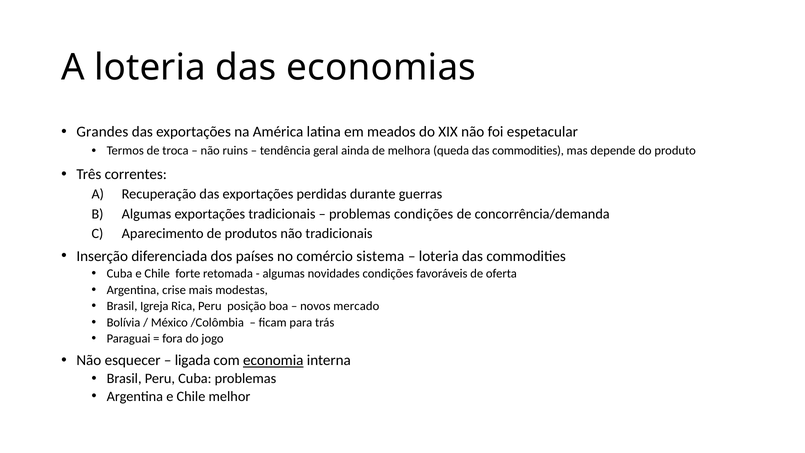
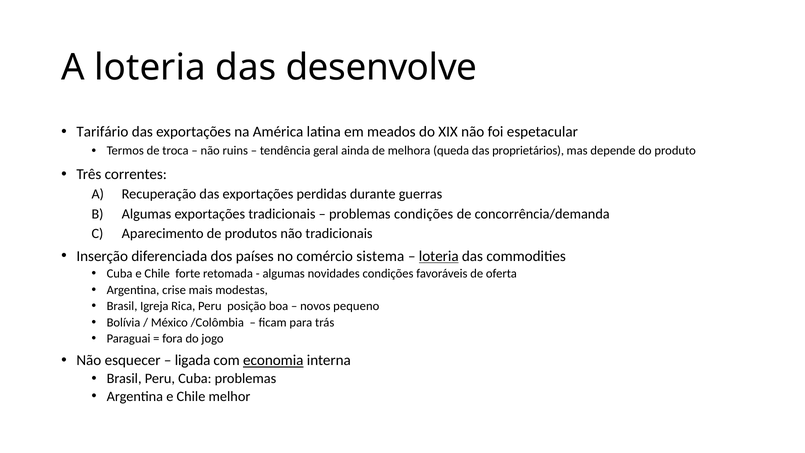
economias: economias -> desenvolve
Grandes: Grandes -> Tarifário
queda das commodities: commodities -> proprietários
loteria at (439, 256) underline: none -> present
mercado: mercado -> pequeno
